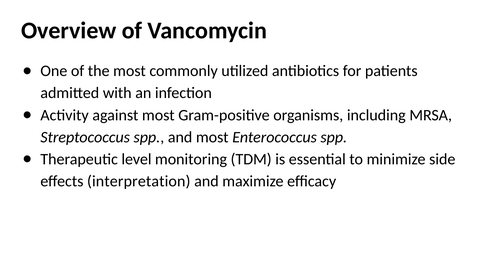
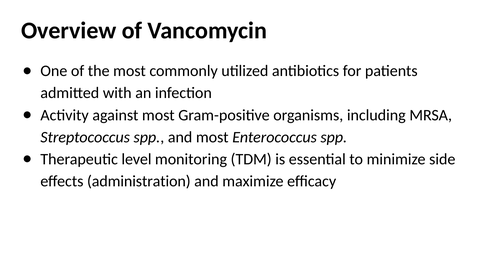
interpretation: interpretation -> administration
